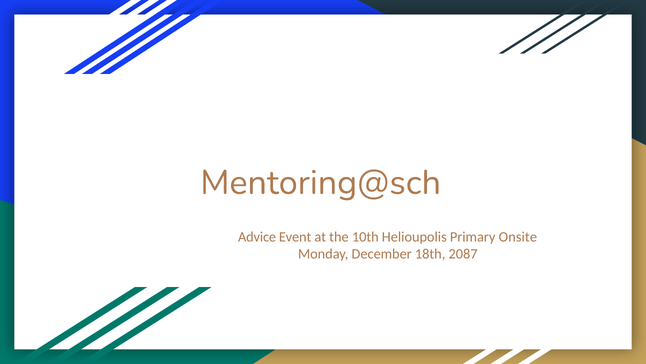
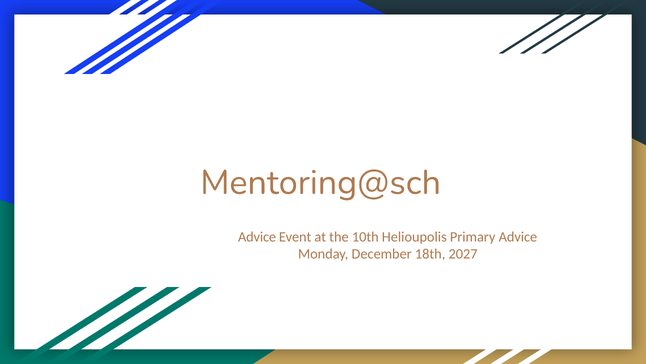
Primary Onsite: Onsite -> Advice
2087: 2087 -> 2027
